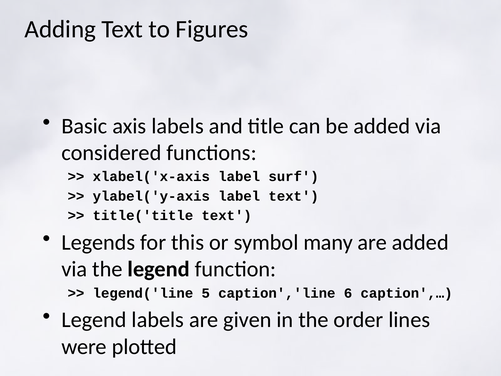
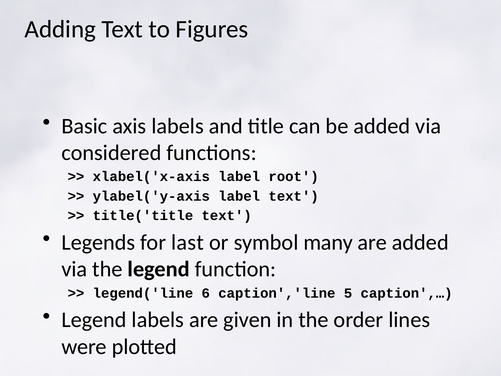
surf: surf -> root
this: this -> last
5: 5 -> 6
6: 6 -> 5
